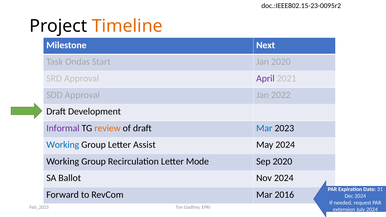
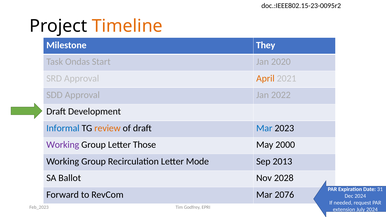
Next: Next -> They
April colour: purple -> orange
Informal colour: purple -> blue
Working at (63, 145) colour: blue -> purple
Assist: Assist -> Those
May 2024: 2024 -> 2000
Sep 2020: 2020 -> 2013
Nov 2024: 2024 -> 2028
2016: 2016 -> 2076
